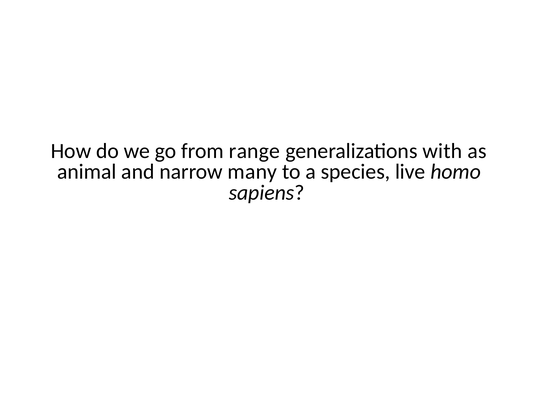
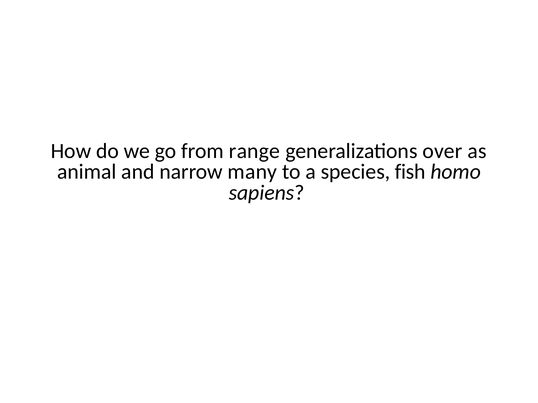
with: with -> over
live: live -> fish
